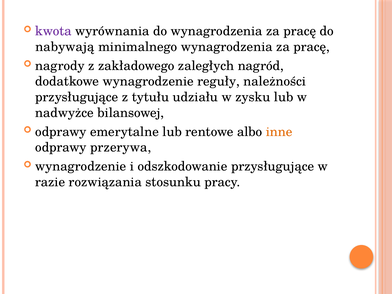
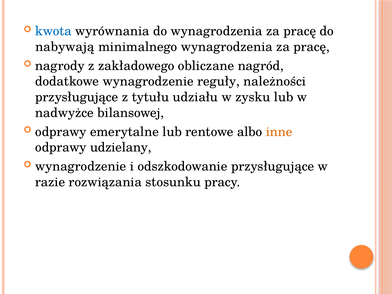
kwota colour: purple -> blue
zaległych: zaległych -> obliczane
przerywa: przerywa -> udzielany
